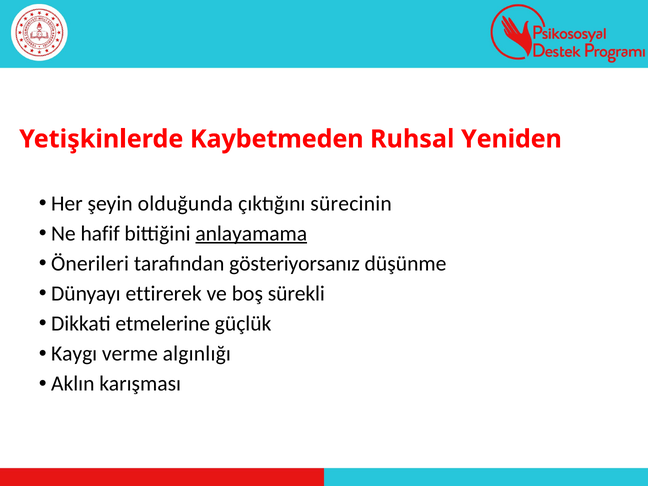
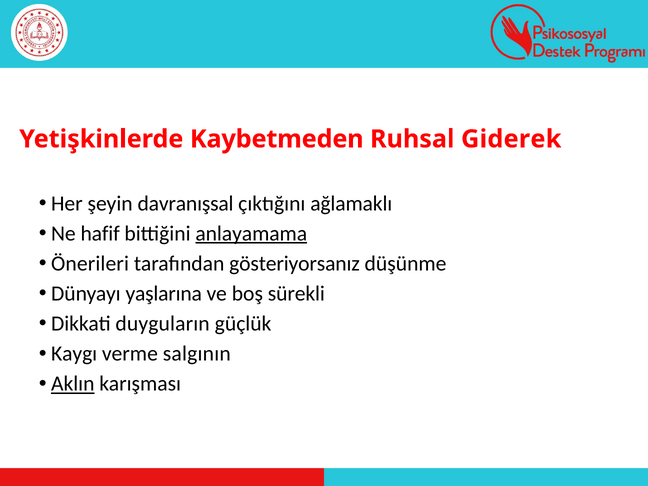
Yeniden: Yeniden -> Giderek
olduğunda: olduğunda -> davranışsal
sürecinin: sürecinin -> ağlamaklı
ettirerek: ettirerek -> yaşlarına
etmelerine: etmelerine -> duyguların
algınlığı: algınlığı -> salgının
Aklın underline: none -> present
